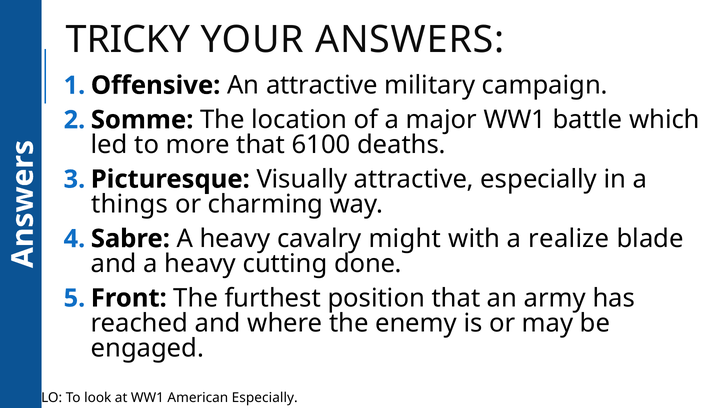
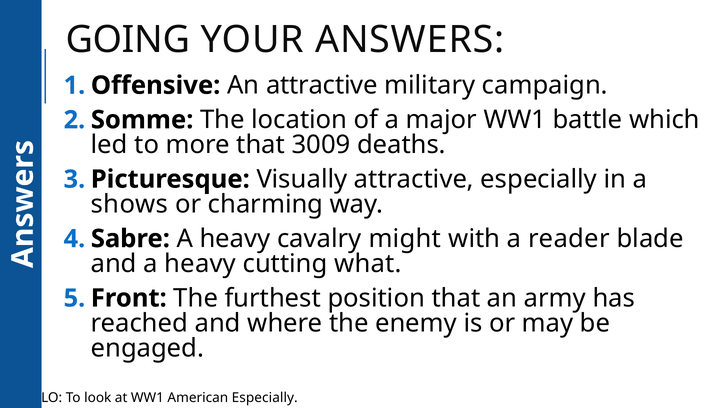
TRICKY: TRICKY -> GOING
6100: 6100 -> 3009
things: things -> shows
realize: realize -> reader
done: done -> what
